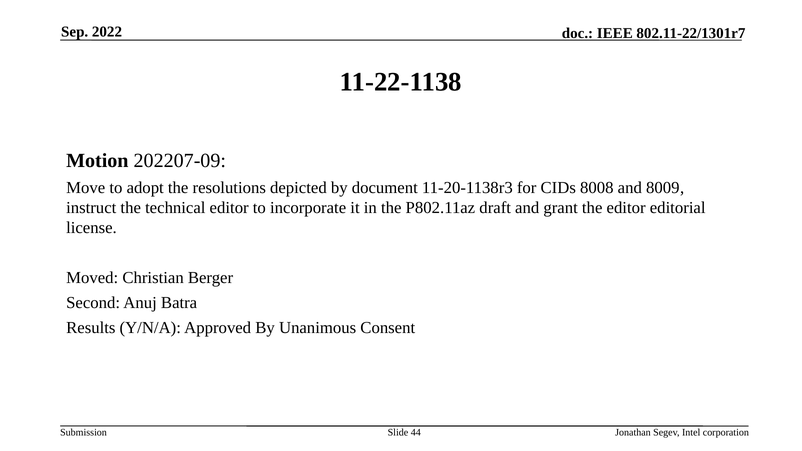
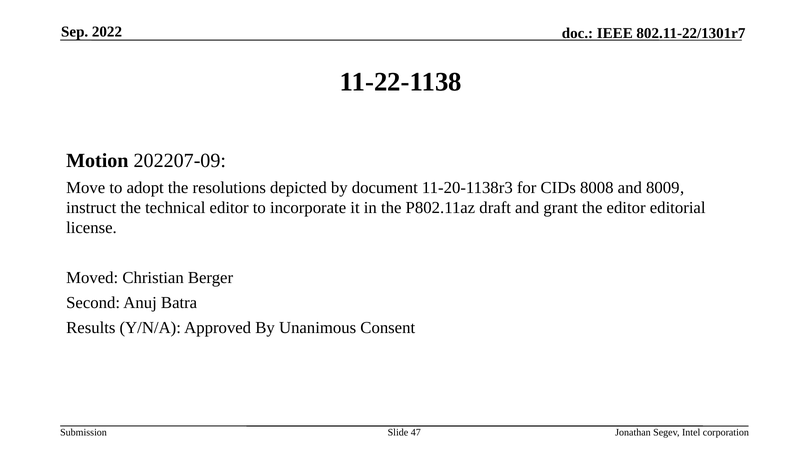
44: 44 -> 47
